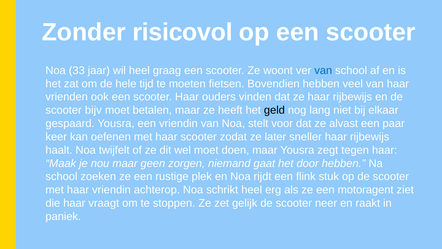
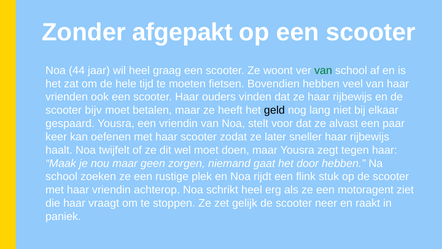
risicovol: risicovol -> afgepakt
33: 33 -> 44
van at (323, 70) colour: blue -> green
